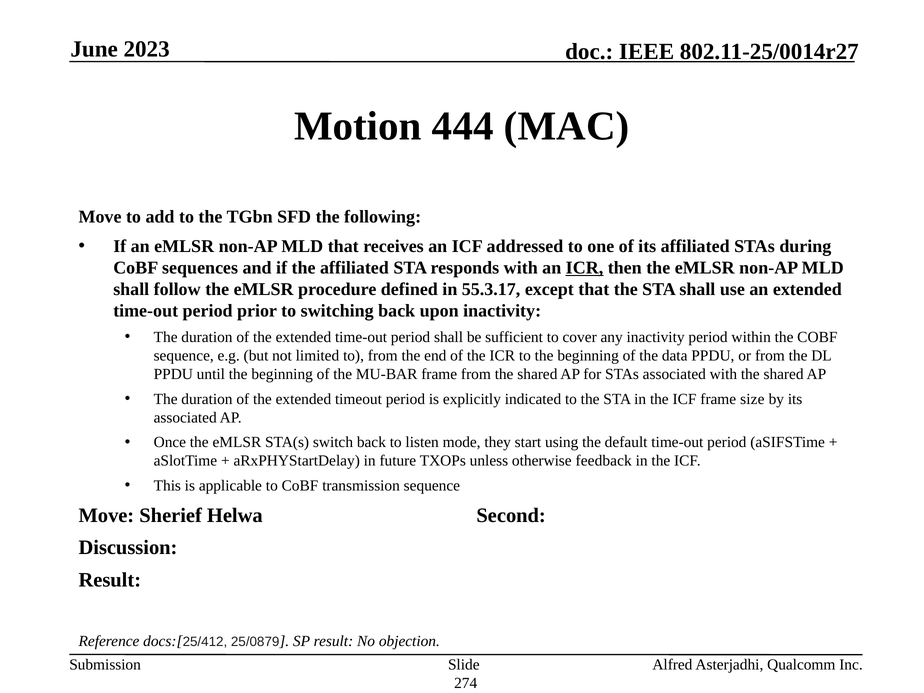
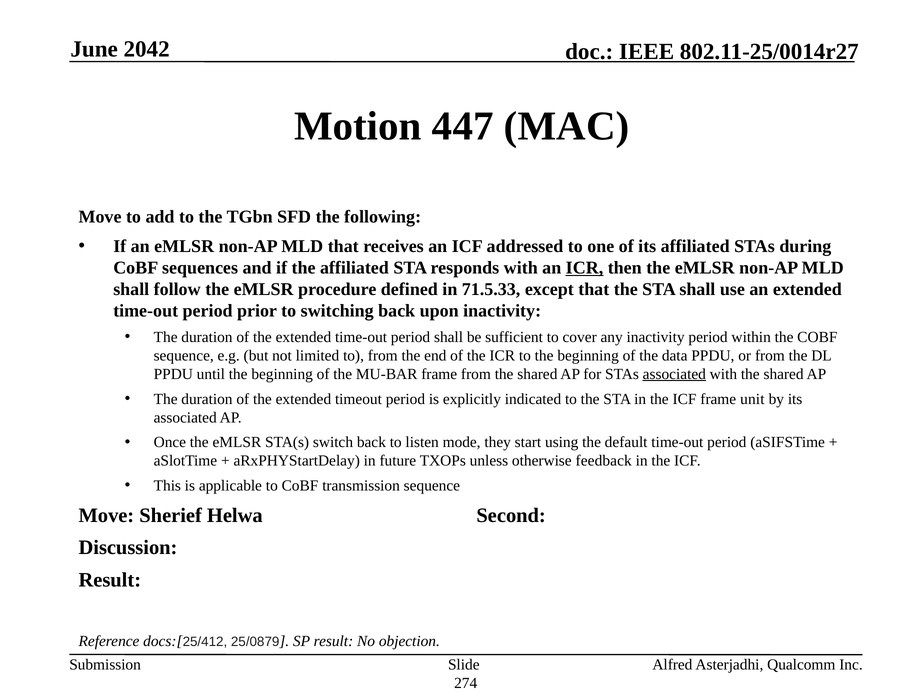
2023: 2023 -> 2042
444: 444 -> 447
55.3.17: 55.3.17 -> 71.5.33
associated at (674, 374) underline: none -> present
size: size -> unit
